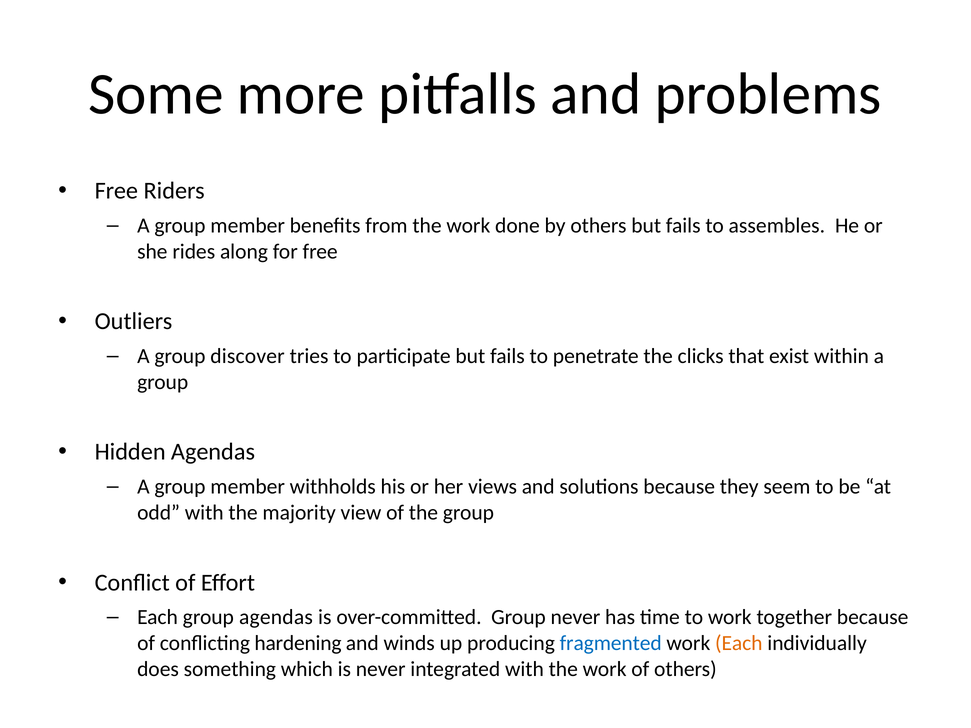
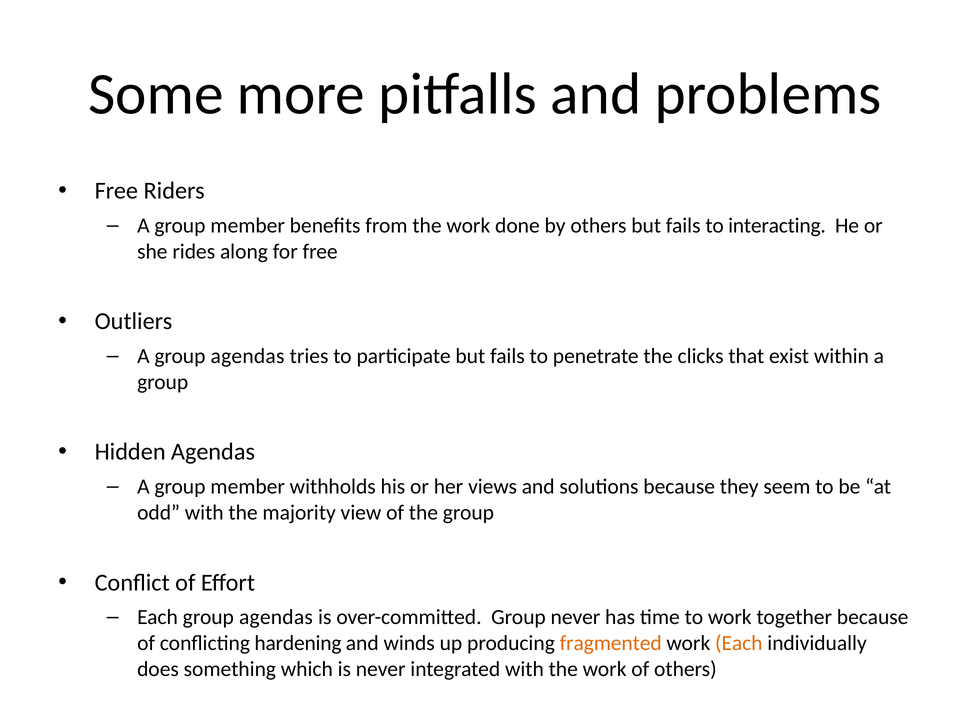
assembles: assembles -> interacting
A group discover: discover -> agendas
fragmented colour: blue -> orange
